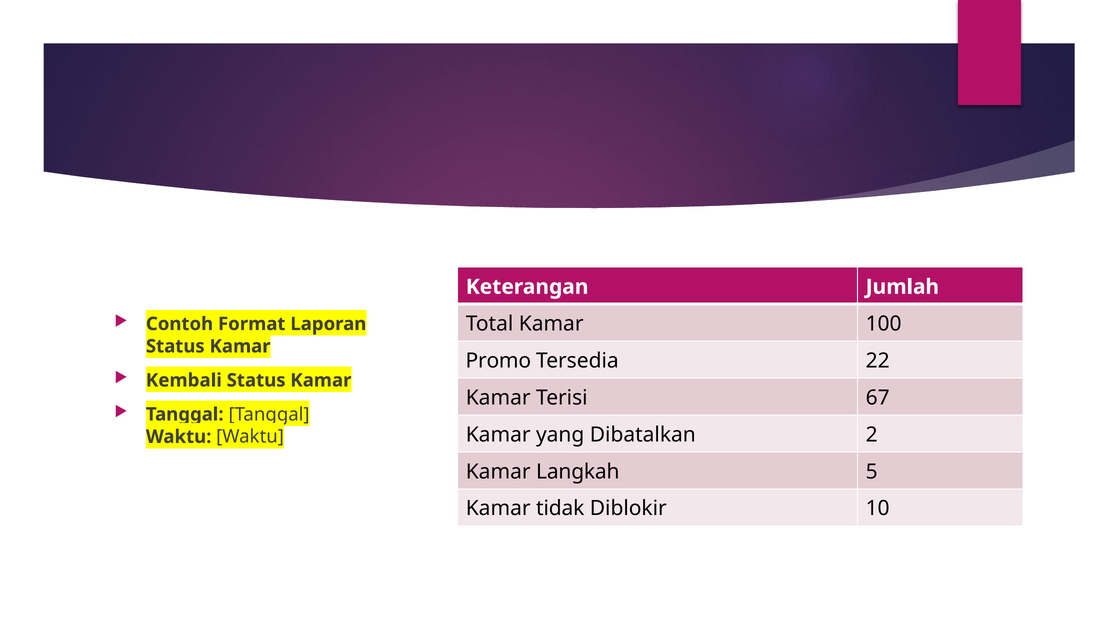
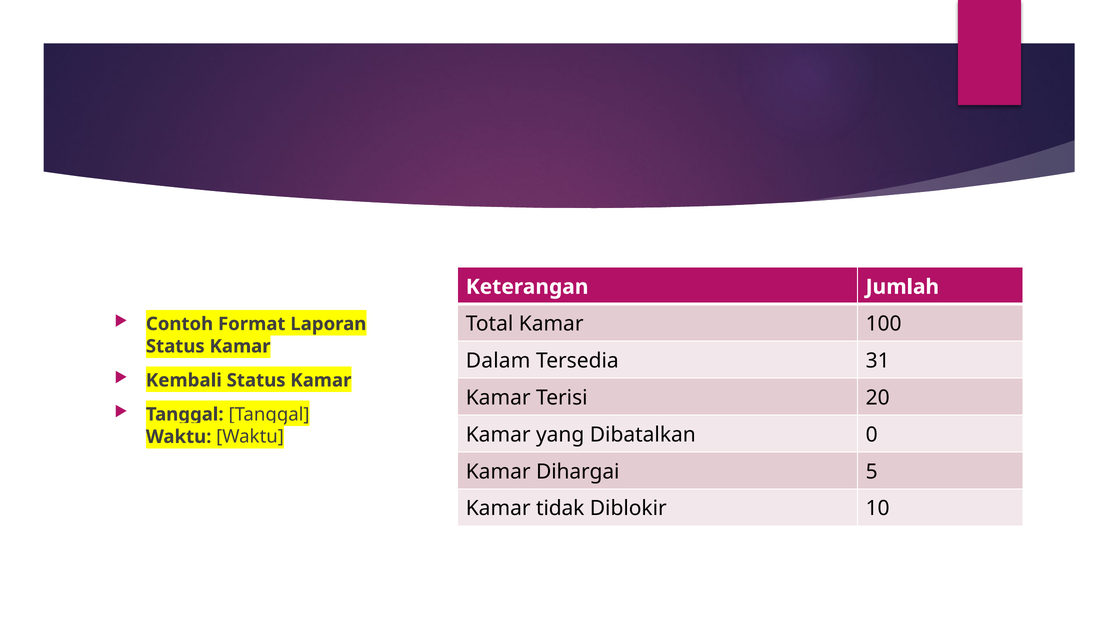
Promo: Promo -> Dalam
22: 22 -> 31
67: 67 -> 20
2: 2 -> 0
Langkah: Langkah -> Dihargai
